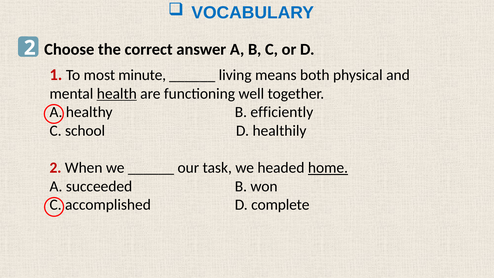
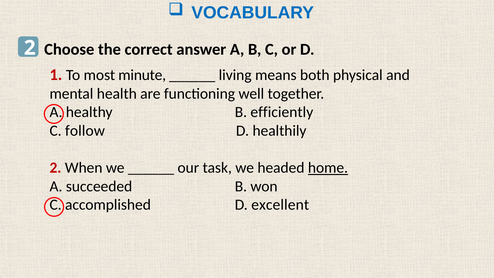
health underline: present -> none
school: school -> follow
complete: complete -> excellent
